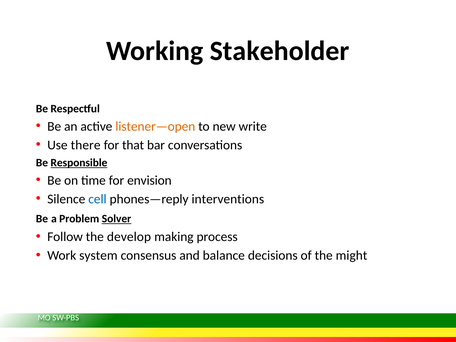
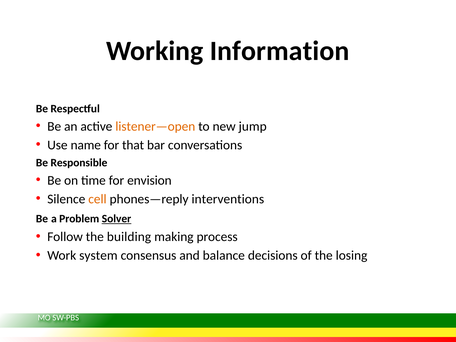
Stakeholder: Stakeholder -> Information
write: write -> jump
there: there -> name
Responsible underline: present -> none
cell colour: blue -> orange
develop: develop -> building
might: might -> losing
